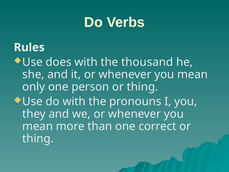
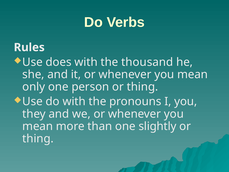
correct: correct -> slightly
